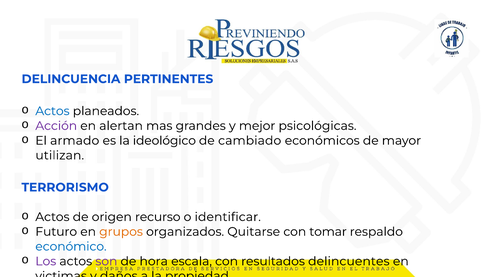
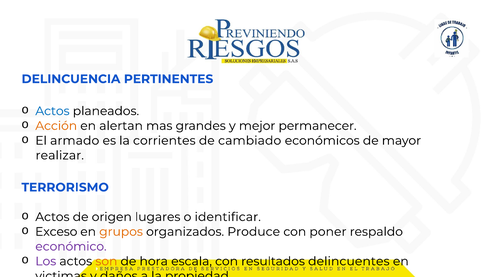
Acción colour: purple -> orange
psicológicas: psicológicas -> permanecer
ideológico: ideológico -> corrientes
utilizan: utilizan -> realizar
recurso: recurso -> lugares
Futuro: Futuro -> Exceso
Quitarse: Quitarse -> Produce
tomar: tomar -> poner
económico colour: blue -> purple
son colour: purple -> orange
